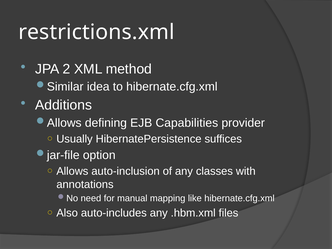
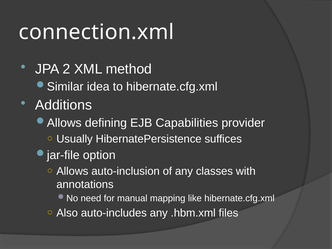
restrictions.xml: restrictions.xml -> connection.xml
